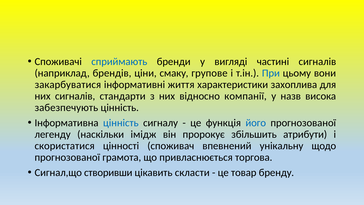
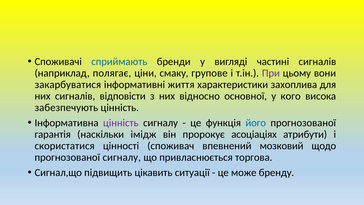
брендів: брендів -> полягає
При colour: blue -> purple
стандарти: стандарти -> відповісти
компанії: компанії -> основної
назв: назв -> кого
цінність at (121, 123) colour: blue -> purple
легенду: легенду -> гарантія
збільшить: збільшить -> асоціаціях
унікальну: унікальну -> мозковий
прогнозованої грамота: грамота -> сигналу
створивши: створивши -> підвищить
скласти: скласти -> ситуації
товар: товар -> може
